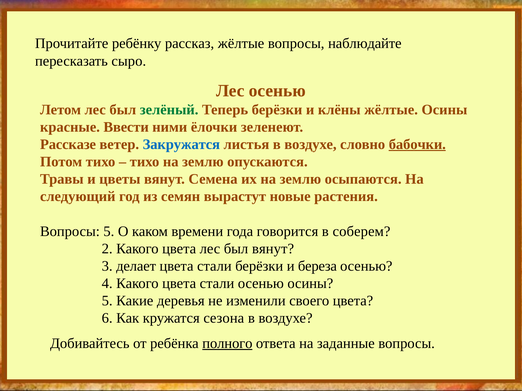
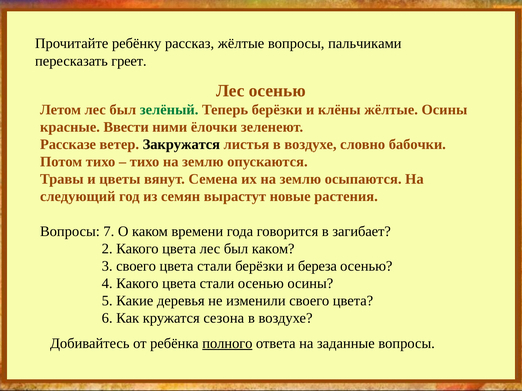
наблюдайте: наблюдайте -> пальчиками
сыро: сыро -> греет
Закружатся colour: blue -> black
бабочки underline: present -> none
Вопросы 5: 5 -> 7
соберем: соберем -> загибает
был вянут: вянут -> каком
3 делает: делает -> своего
